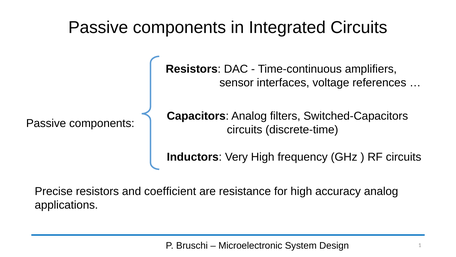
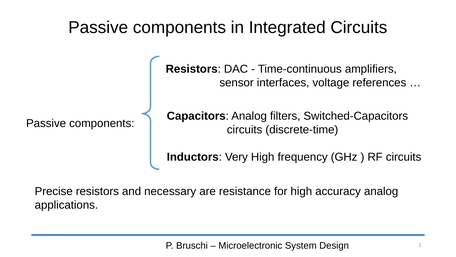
coefficient: coefficient -> necessary
